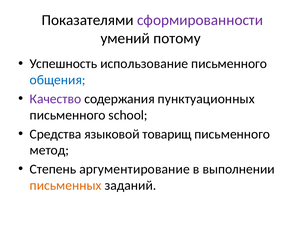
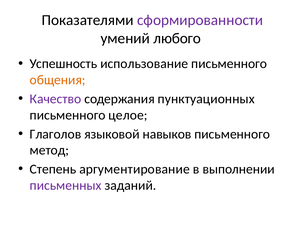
потому: потому -> любого
общения colour: blue -> orange
school: school -> целое
Средства: Средства -> Глаголов
товарищ: товарищ -> навыков
письменных colour: orange -> purple
